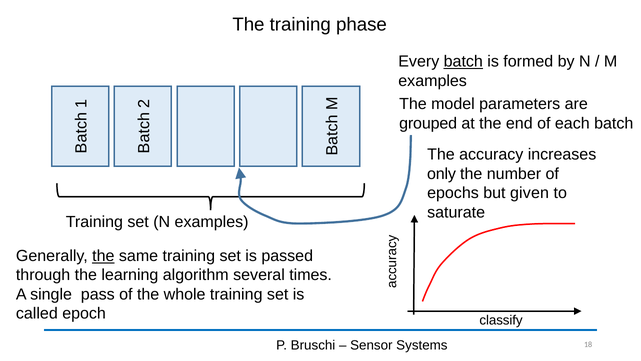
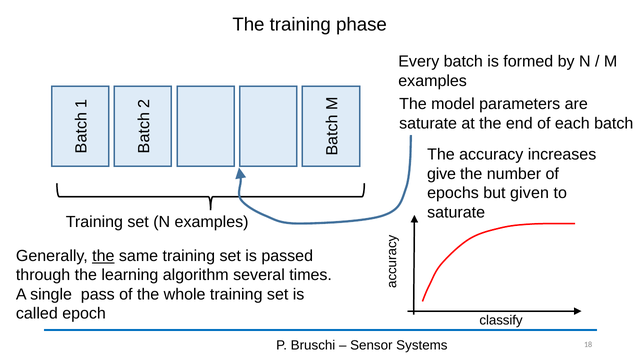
batch at (463, 61) underline: present -> none
grouped at (428, 123): grouped -> saturate
only: only -> give
